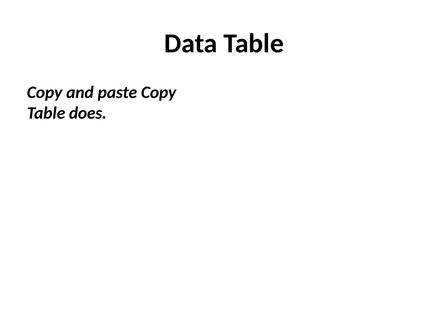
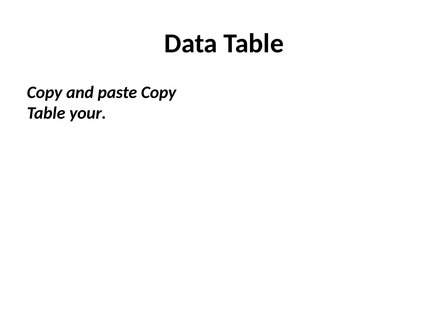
does: does -> your
